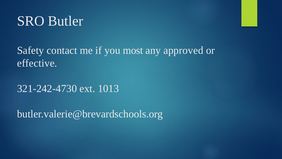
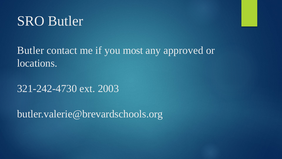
Safety at (31, 50): Safety -> Butler
effective: effective -> locations
1013: 1013 -> 2003
